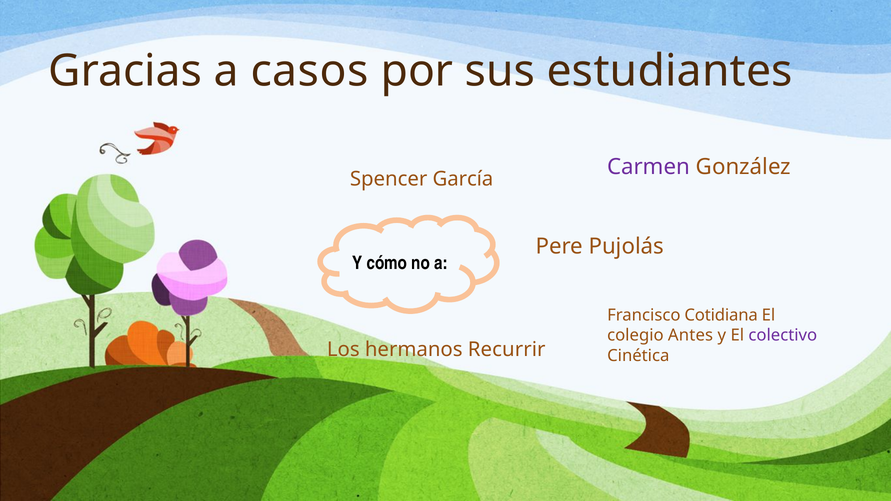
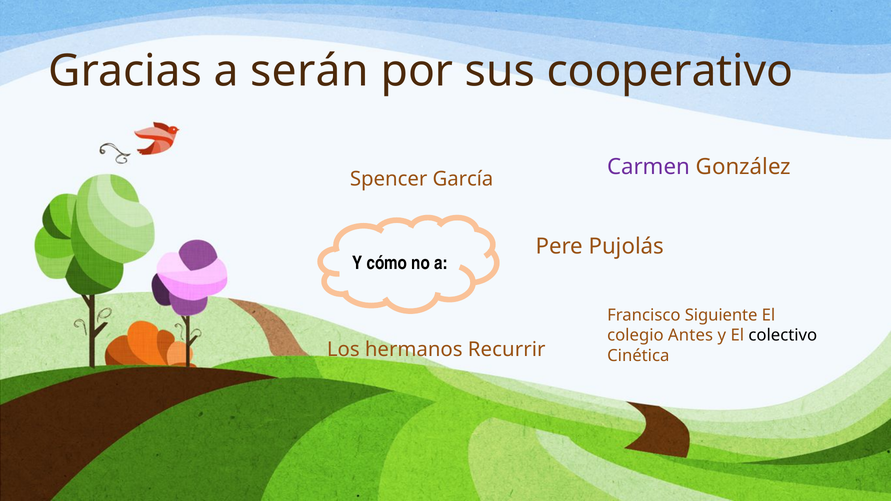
casos: casos -> serán
estudiantes: estudiantes -> cooperativo
Cotidiana: Cotidiana -> Siguiente
colectivo colour: purple -> black
